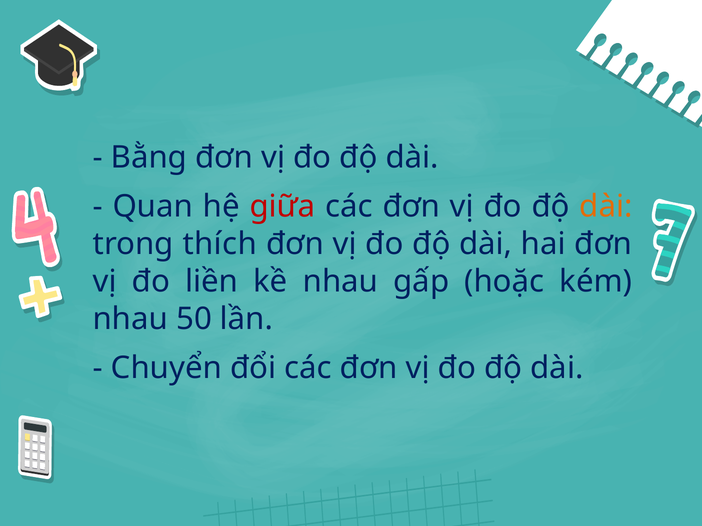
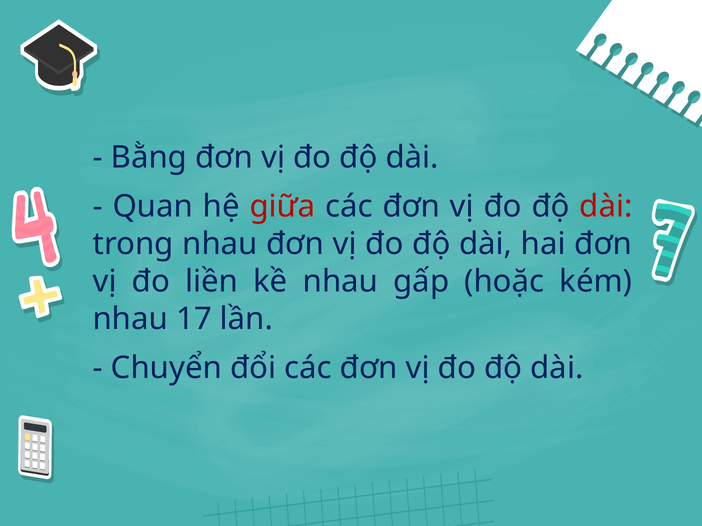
dài at (606, 207) colour: orange -> red
trong thích: thích -> nhau
50: 50 -> 17
